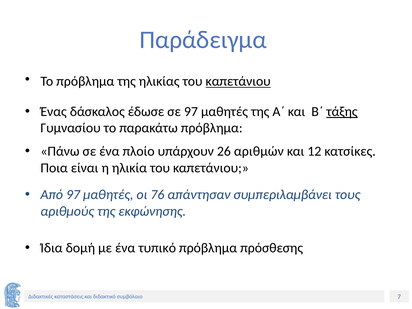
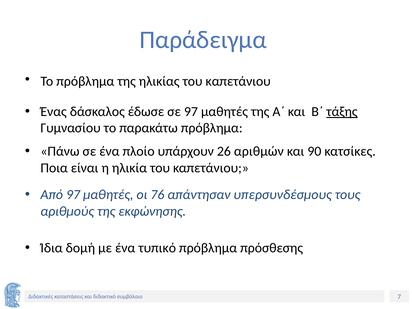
καπετάνιου at (238, 81) underline: present -> none
12: 12 -> 90
συμπεριλαμβάνει: συμπεριλαμβάνει -> υπερσυνδέσμους
